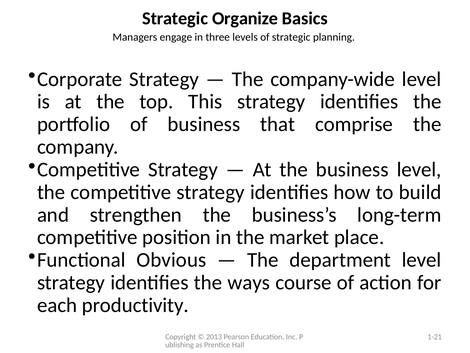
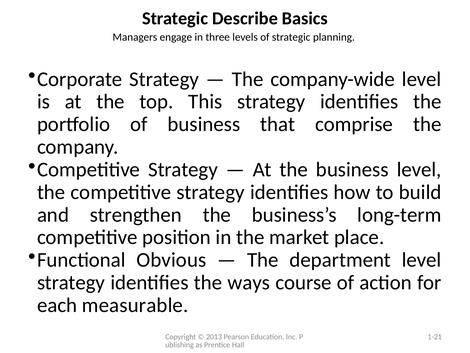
Organize: Organize -> Describe
productivity: productivity -> measurable
